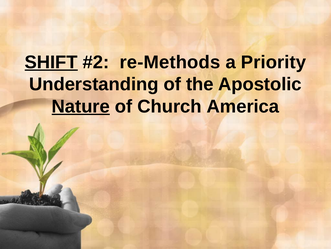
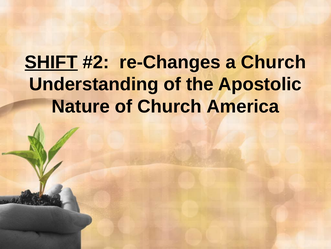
re-Methods: re-Methods -> re-Changes
a Priority: Priority -> Church
Nature underline: present -> none
